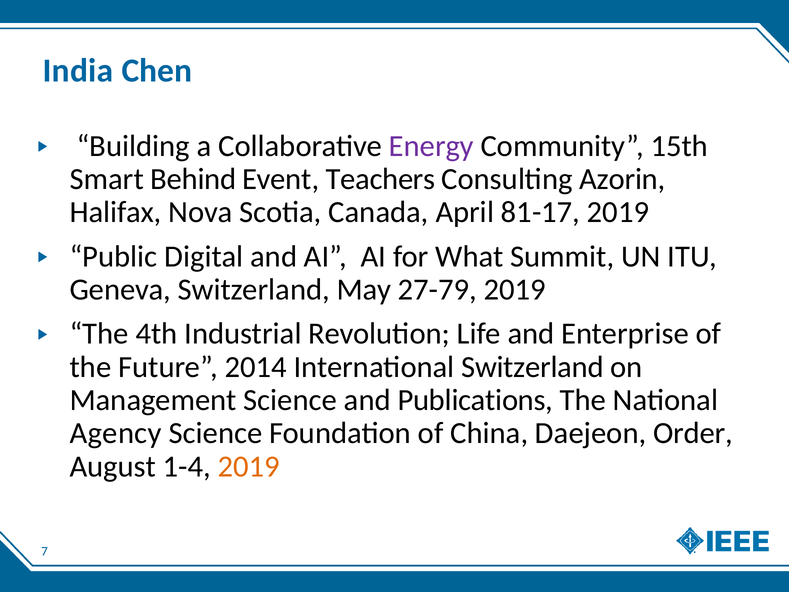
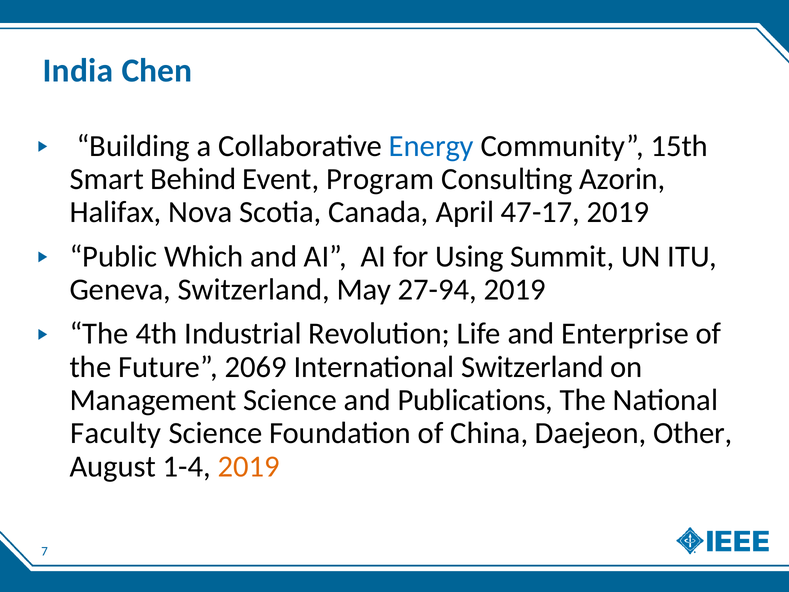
Energy colour: purple -> blue
Teachers: Teachers -> Program
81-17: 81-17 -> 47-17
Digital: Digital -> Which
What: What -> Using
27-79: 27-79 -> 27-94
2014: 2014 -> 2069
Agency: Agency -> Faculty
Order: Order -> Other
